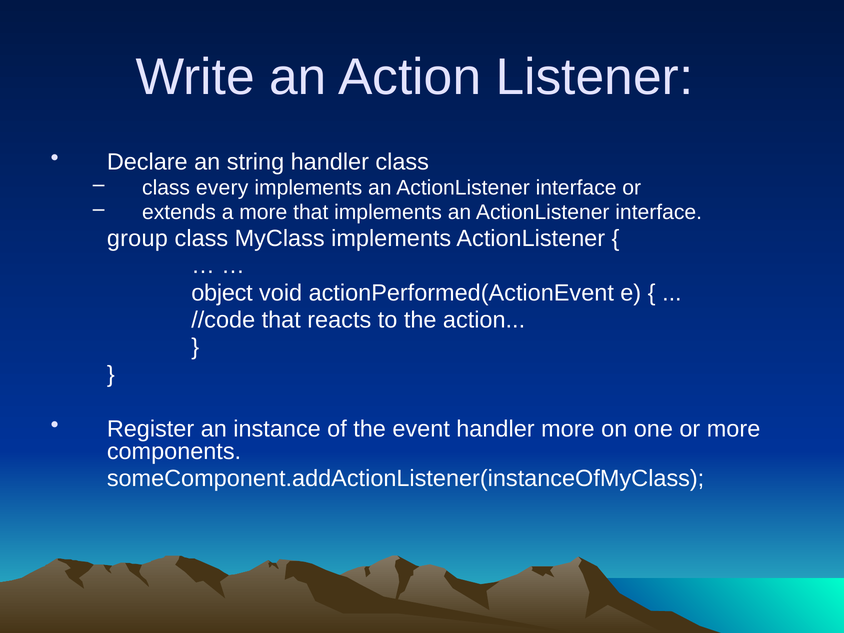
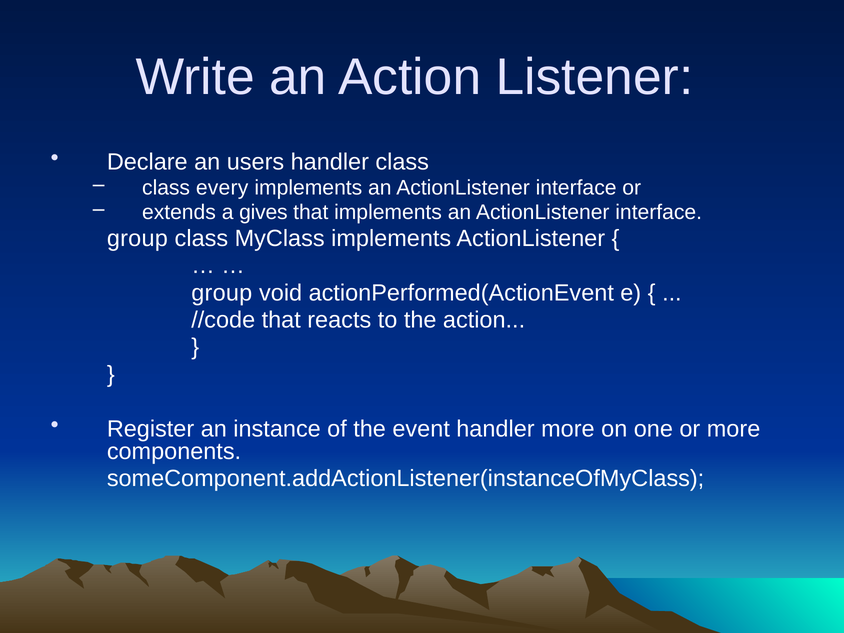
string: string -> users
a more: more -> gives
object at (222, 293): object -> group
